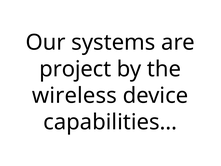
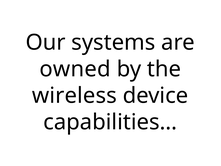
project: project -> owned
